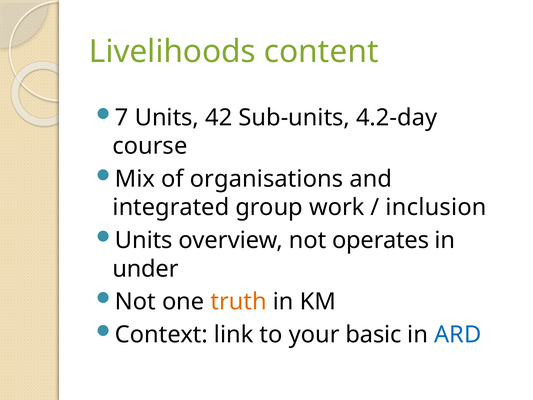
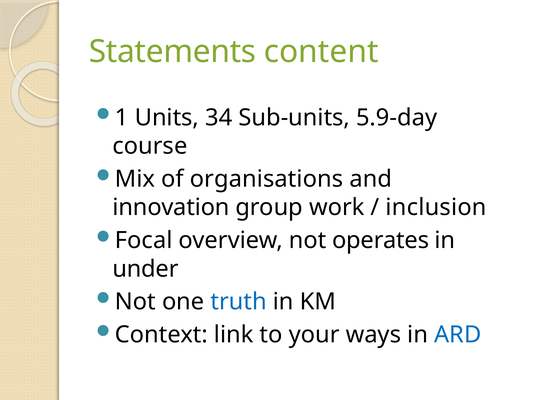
Livelihoods: Livelihoods -> Statements
7: 7 -> 1
42: 42 -> 34
4.2-day: 4.2-day -> 5.9-day
integrated: integrated -> innovation
Units at (144, 240): Units -> Focal
truth colour: orange -> blue
basic: basic -> ways
